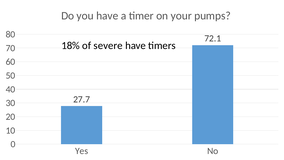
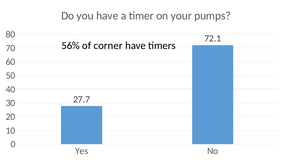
18%: 18% -> 56%
severe: severe -> corner
